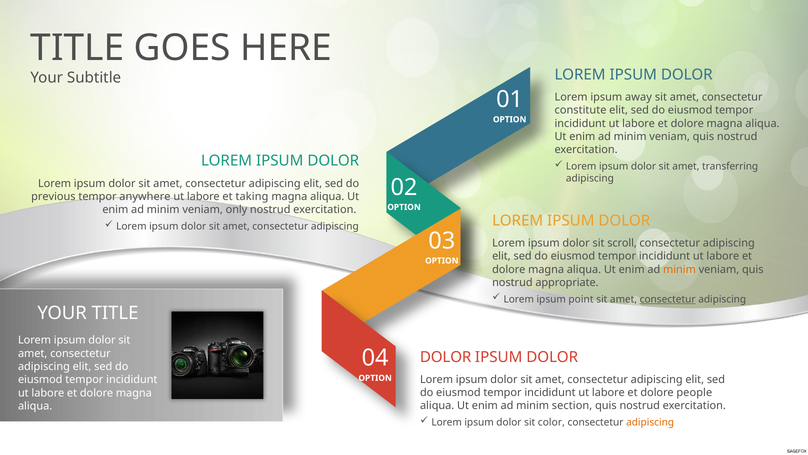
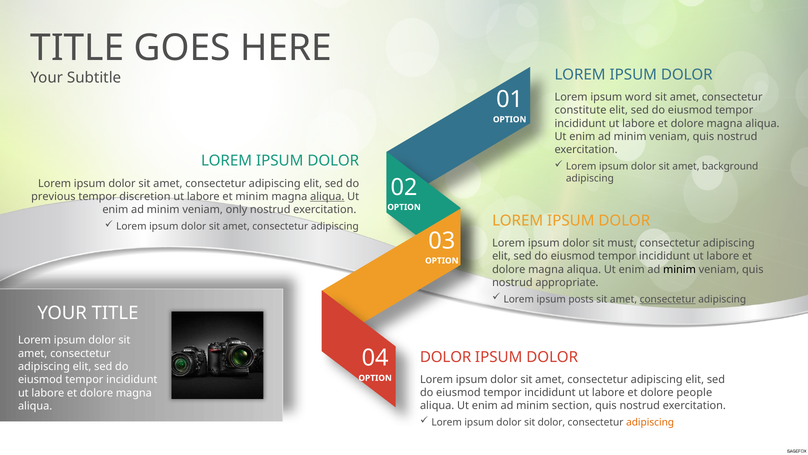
away: away -> word
transferring: transferring -> background
anywhere: anywhere -> discretion
et taking: taking -> minim
aliqua at (327, 196) underline: none -> present
scroll: scroll -> must
minim at (679, 269) colour: orange -> black
point: point -> posts
sit color: color -> dolor
